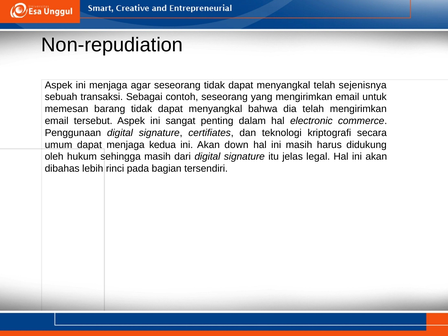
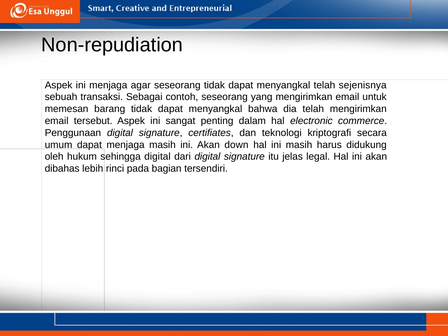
menjaga kedua: kedua -> masih
sehingga masih: masih -> digital
